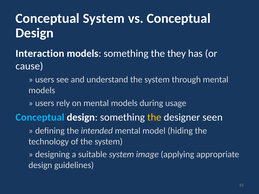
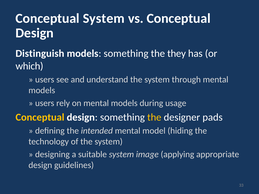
Interaction: Interaction -> Distinguish
cause: cause -> which
Conceptual at (40, 117) colour: light blue -> yellow
seen: seen -> pads
